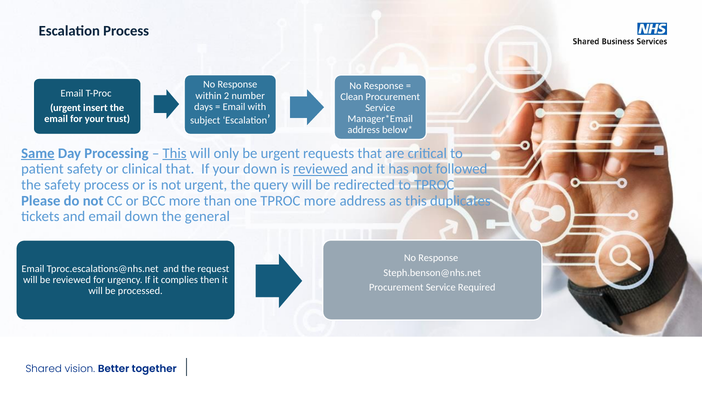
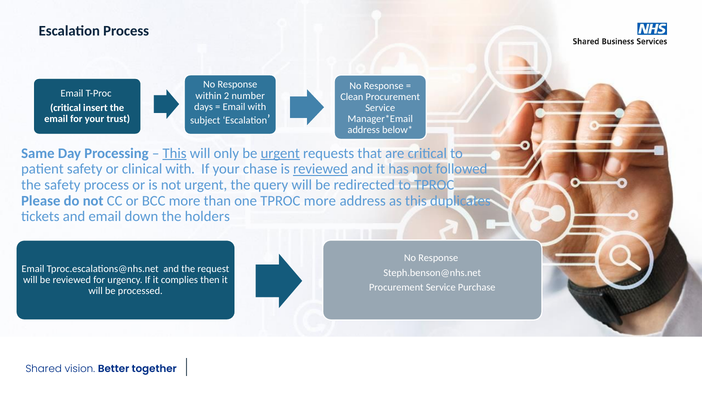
urgent at (66, 108): urgent -> critical
Same underline: present -> none
urgent at (280, 153) underline: none -> present
clinical that: that -> with
your down: down -> chase
general: general -> holders
Required: Required -> Purchase
